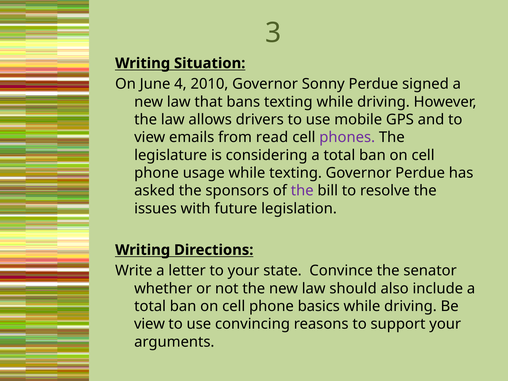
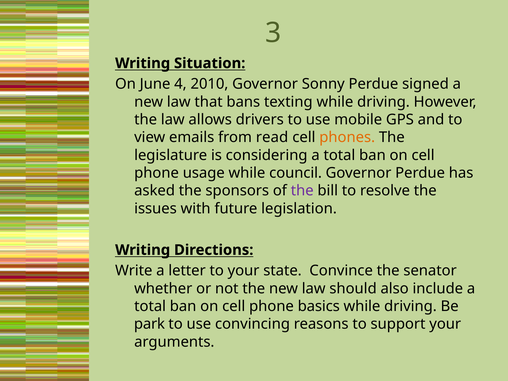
phones colour: purple -> orange
while texting: texting -> council
view at (149, 324): view -> park
